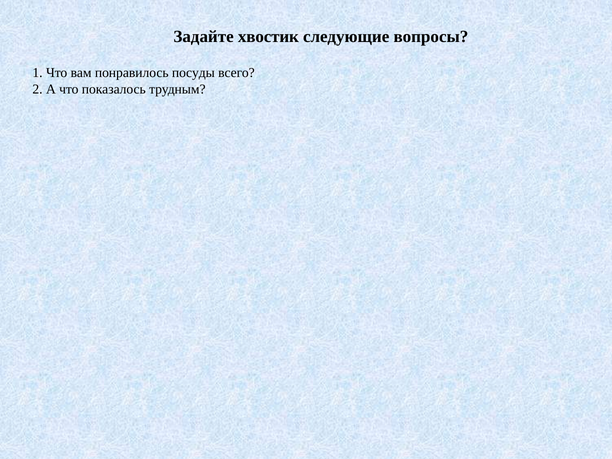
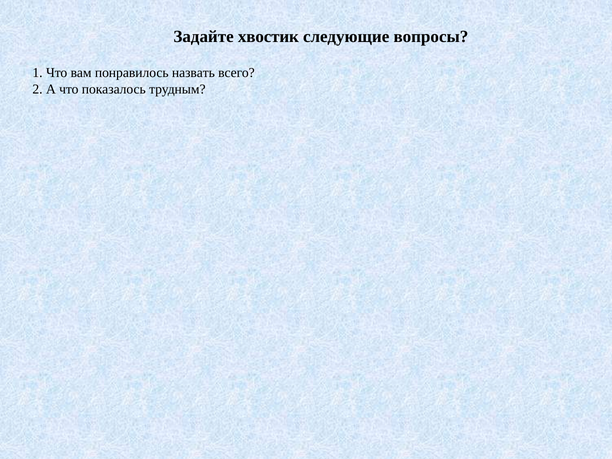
посуды: посуды -> назвать
